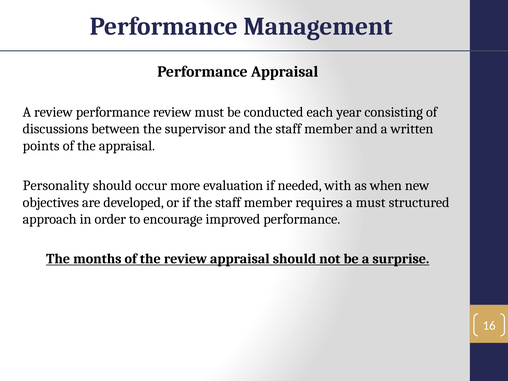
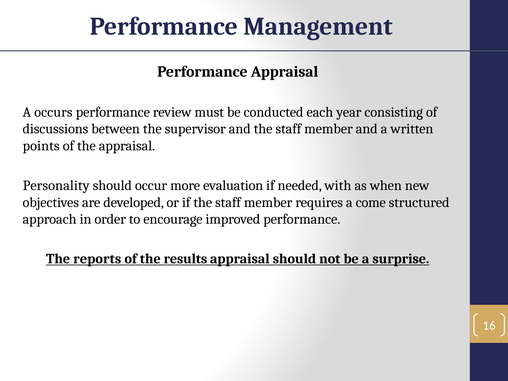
A review: review -> occurs
a must: must -> come
months: months -> reports
the review: review -> results
